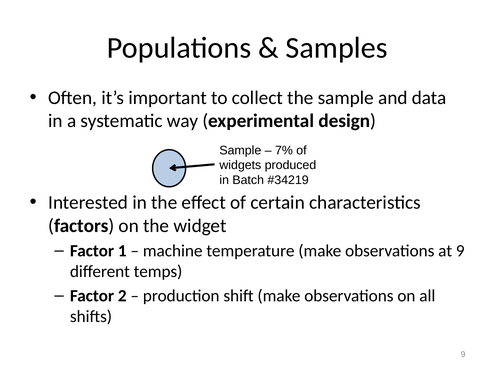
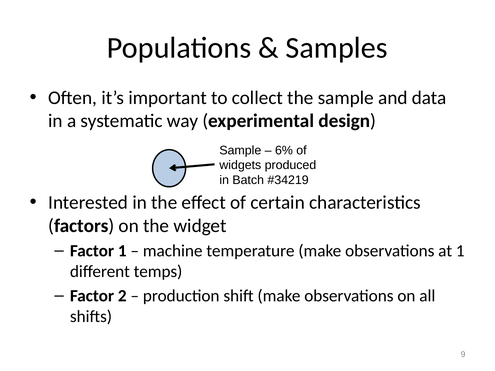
7%: 7% -> 6%
at 9: 9 -> 1
